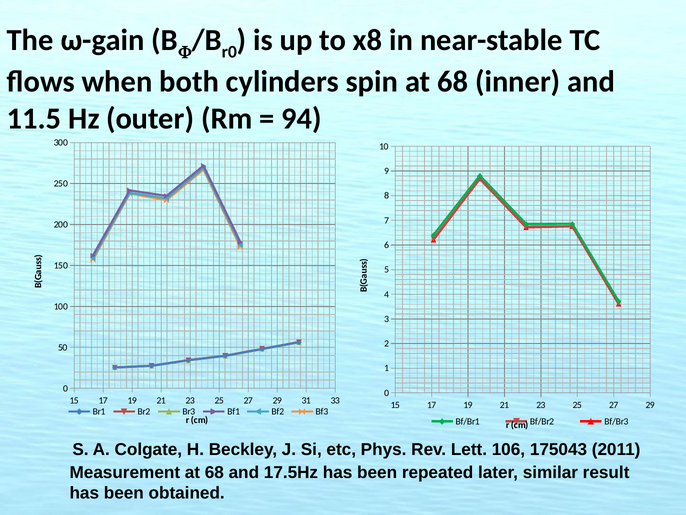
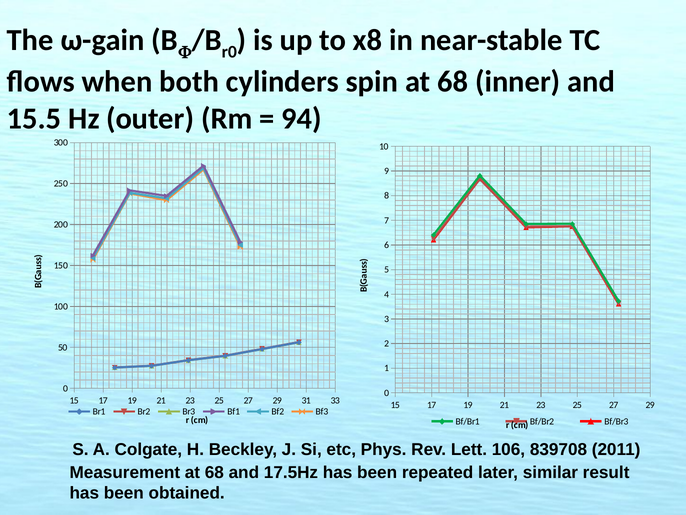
11.5: 11.5 -> 15.5
175043: 175043 -> 839708
